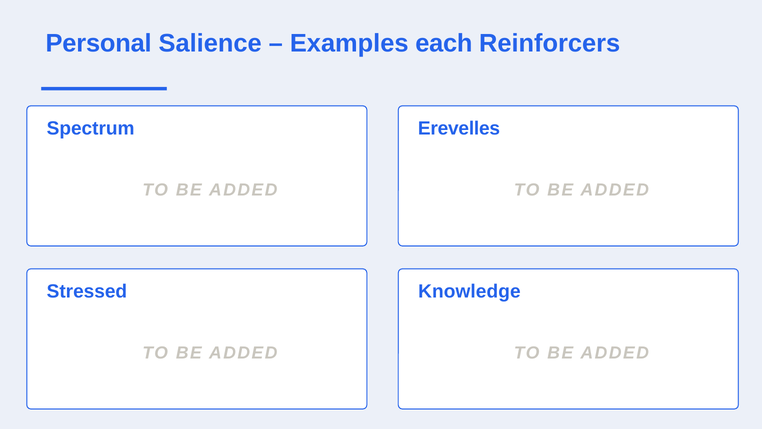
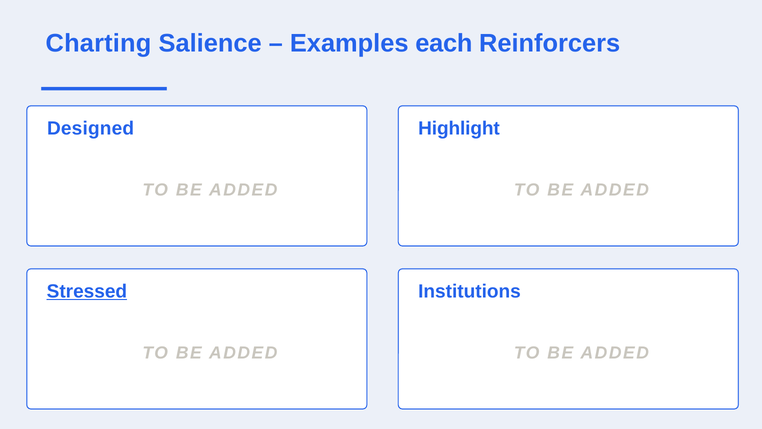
Personal: Personal -> Charting
Spectrum: Spectrum -> Designed
Erevelles: Erevelles -> Highlight
Stressed underline: none -> present
Knowledge: Knowledge -> Institutions
